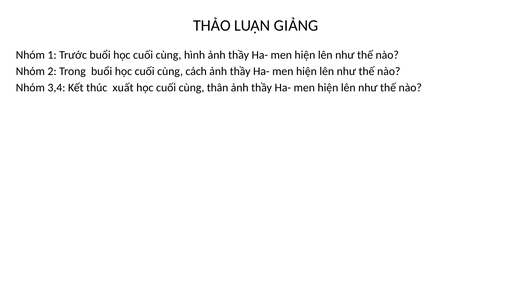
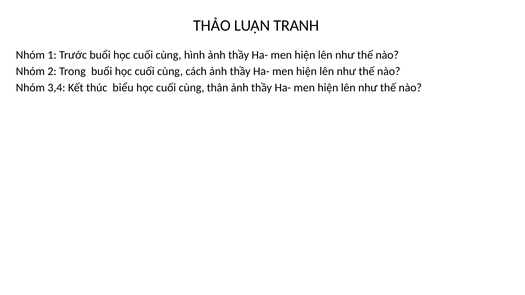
GIẢNG: GIẢNG -> TRANH
xuất: xuất -> biểu
